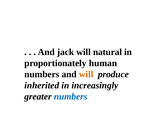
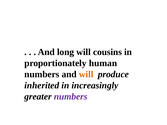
jack: jack -> long
natural: natural -> cousins
numbers at (71, 97) colour: blue -> purple
